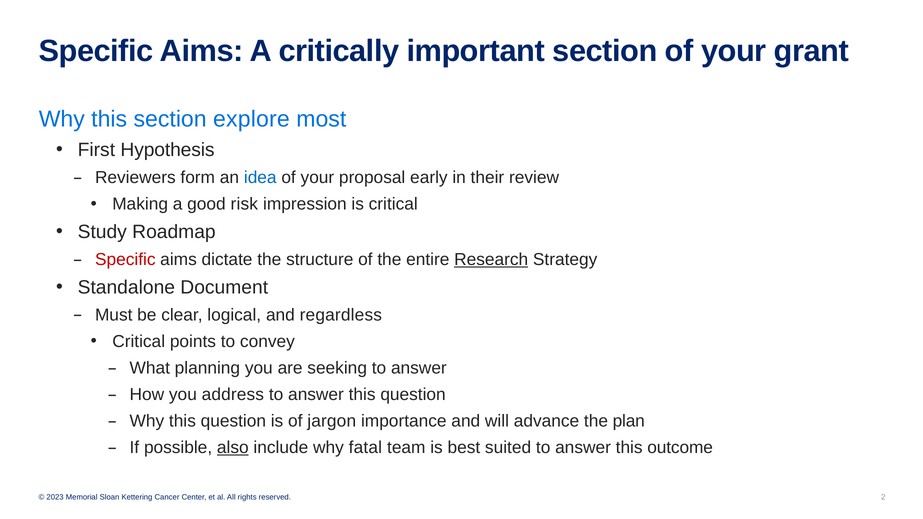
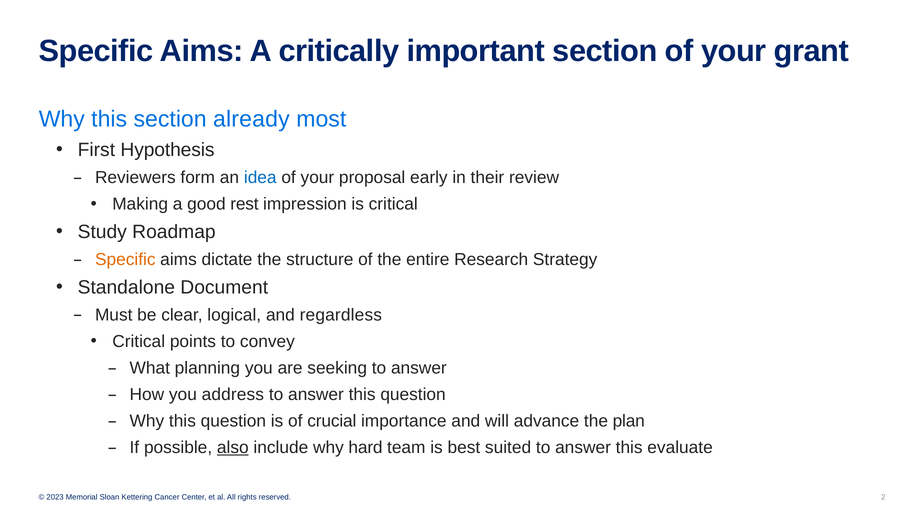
explore: explore -> already
risk: risk -> rest
Specific at (125, 260) colour: red -> orange
Research underline: present -> none
jargon: jargon -> crucial
fatal: fatal -> hard
outcome: outcome -> evaluate
